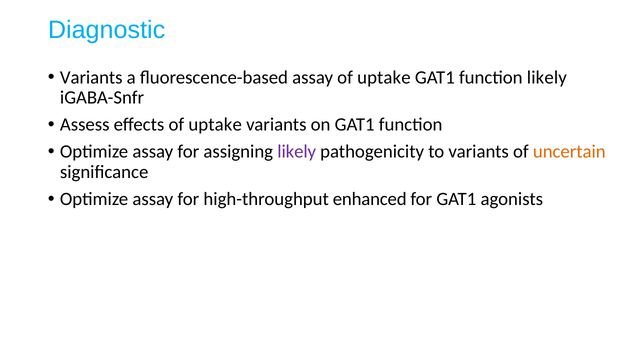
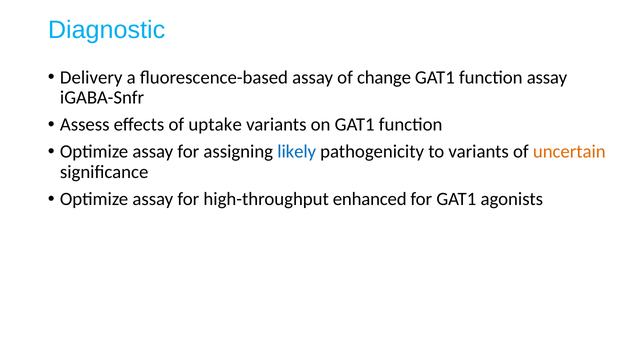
Variants at (91, 78): Variants -> Delivery
assay of uptake: uptake -> change
function likely: likely -> assay
likely at (297, 152) colour: purple -> blue
